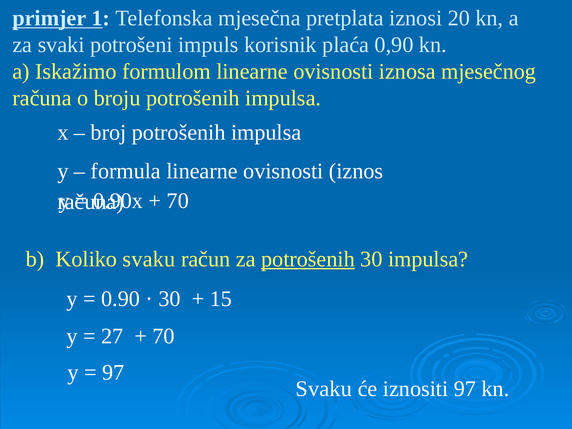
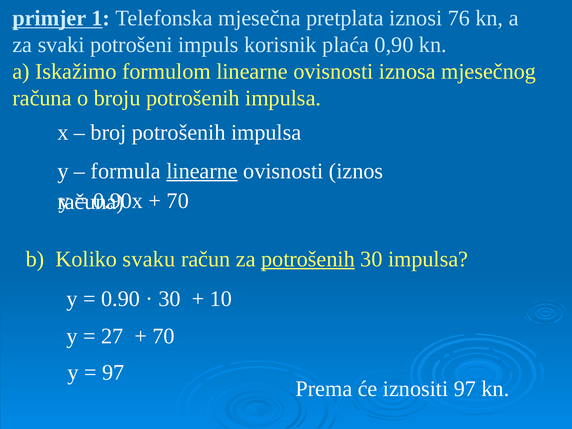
20: 20 -> 76
linearne at (202, 171) underline: none -> present
15: 15 -> 10
Svaku at (324, 389): Svaku -> Prema
